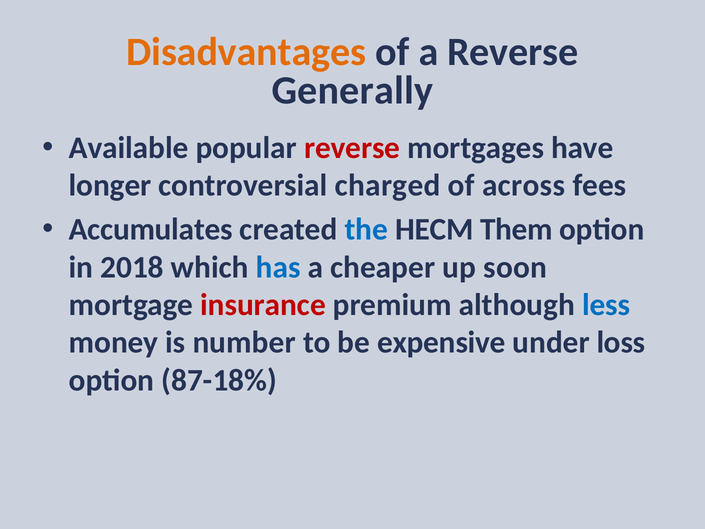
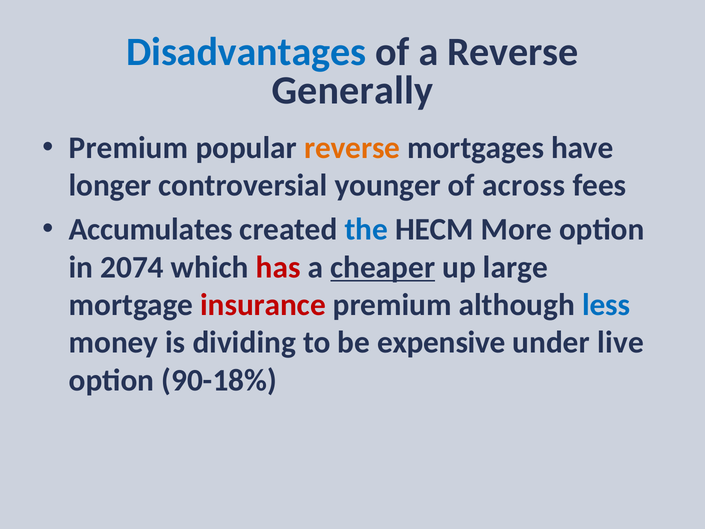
Disadvantages colour: orange -> blue
Available at (129, 148): Available -> Premium
reverse at (352, 148) colour: red -> orange
charged: charged -> younger
Them: Them -> More
2018: 2018 -> 2074
has colour: blue -> red
cheaper underline: none -> present
soon: soon -> large
number: number -> dividing
loss: loss -> live
87-18%: 87-18% -> 90-18%
